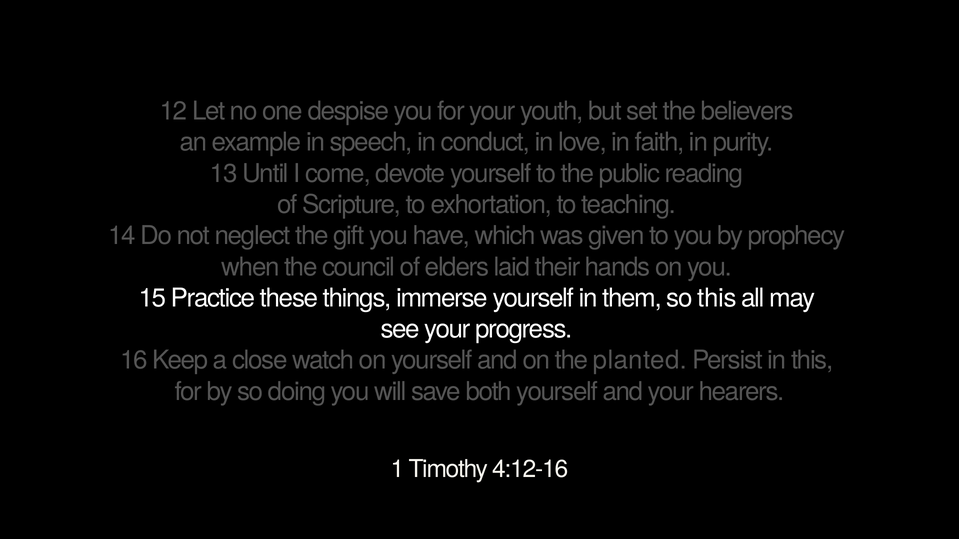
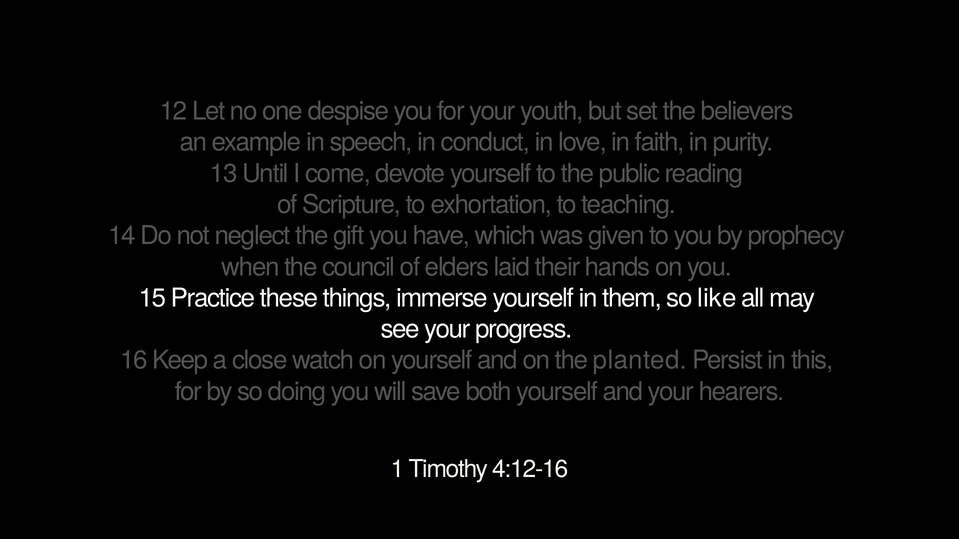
so this: this -> like
